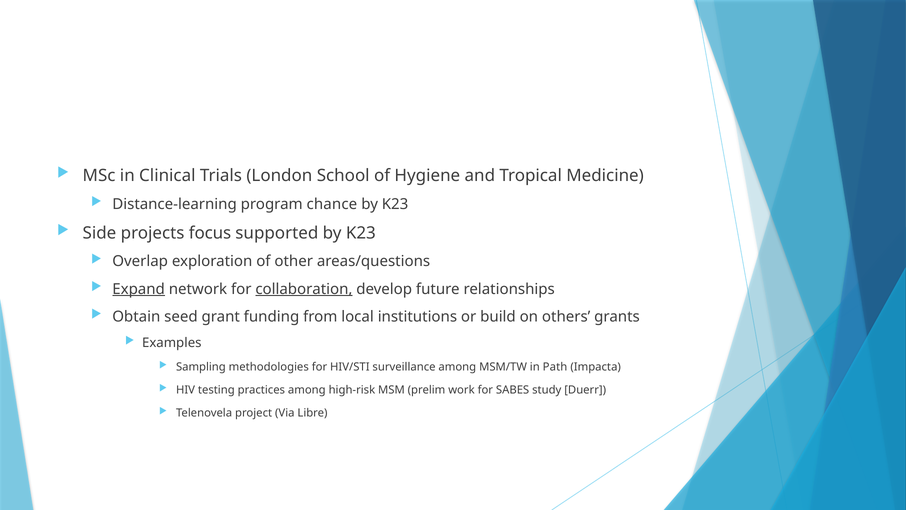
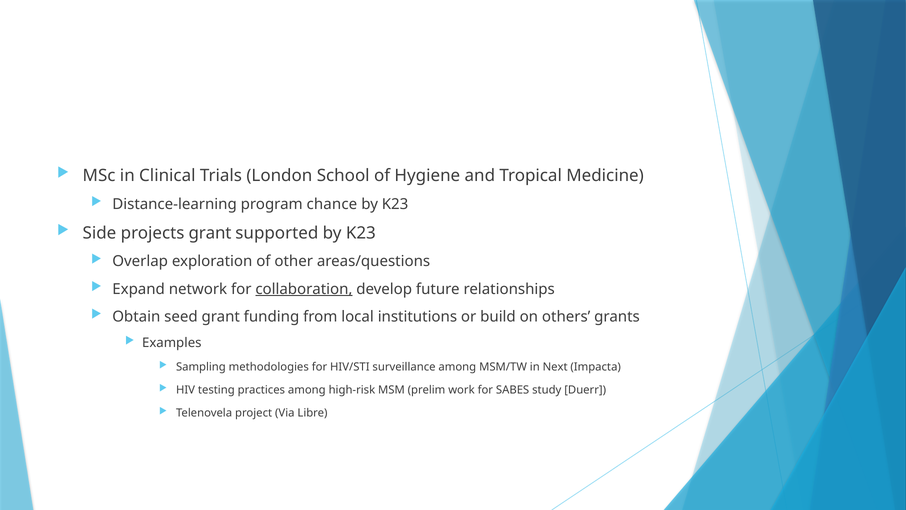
projects focus: focus -> grant
Expand underline: present -> none
Path: Path -> Next
